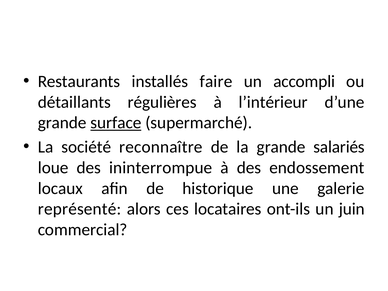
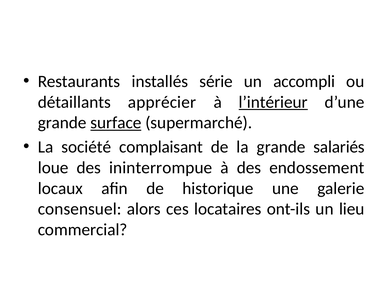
faire: faire -> série
régulières: régulières -> apprécier
l’intérieur underline: none -> present
reconnaître: reconnaître -> complaisant
représenté: représenté -> consensuel
juin: juin -> lieu
